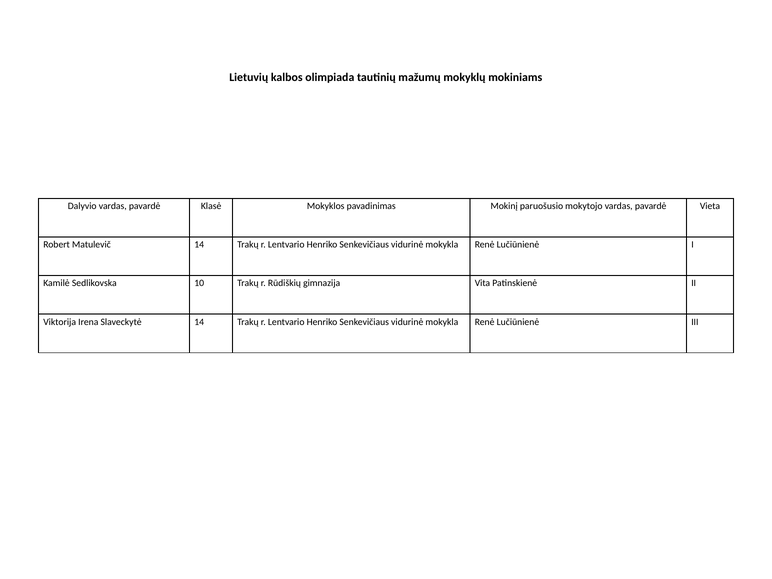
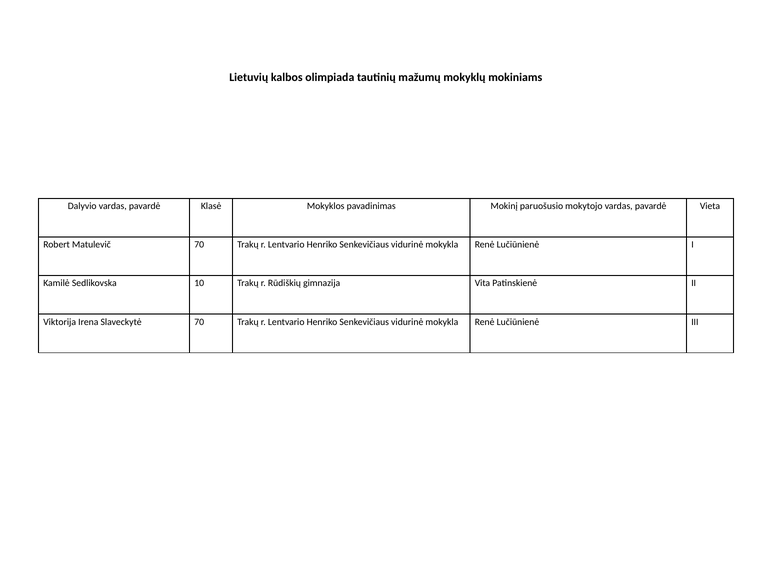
Matulevič 14: 14 -> 70
Slaveckytė 14: 14 -> 70
